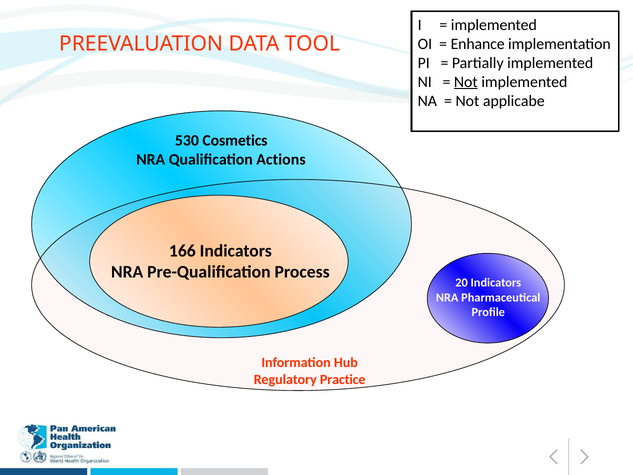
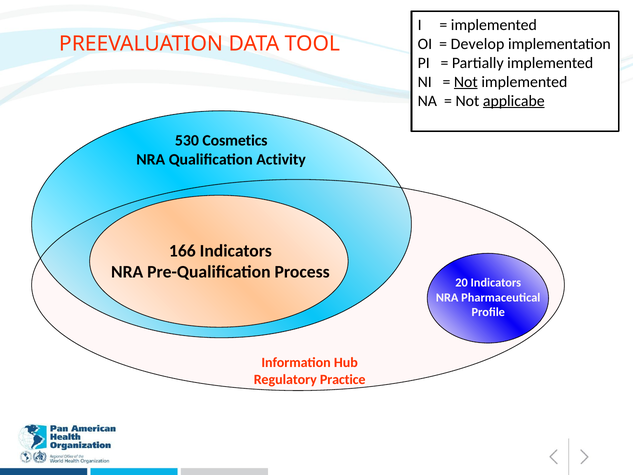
Enhance: Enhance -> Develop
applicabe underline: none -> present
Actions: Actions -> Activity
